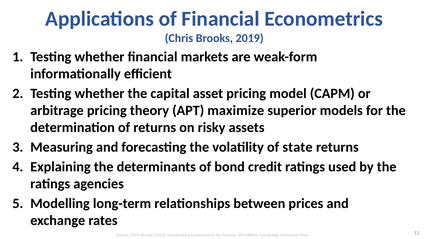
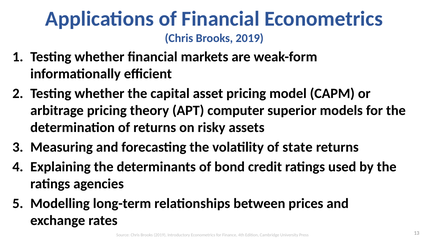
maximize: maximize -> computer
